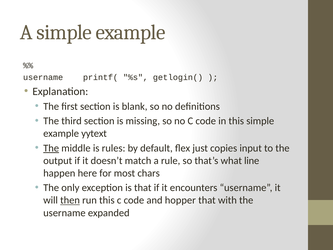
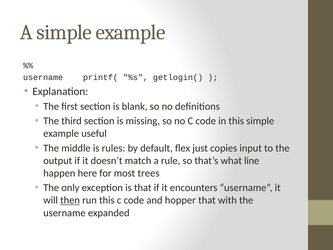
yytext: yytext -> useful
The at (51, 148) underline: present -> none
chars: chars -> trees
